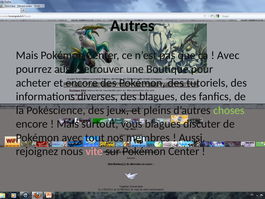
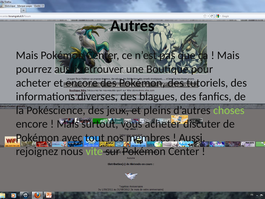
Avec at (228, 55): Avec -> Mais
vous blagues: blagues -> acheter
vite colour: pink -> light green
